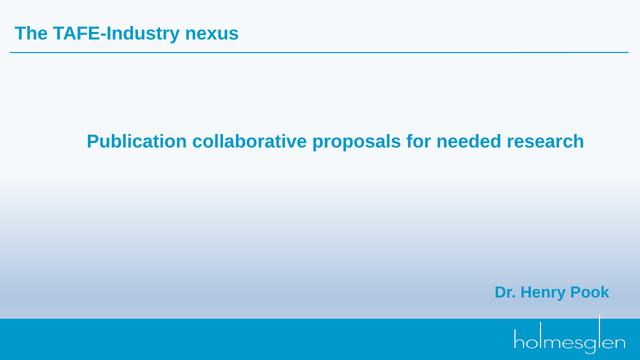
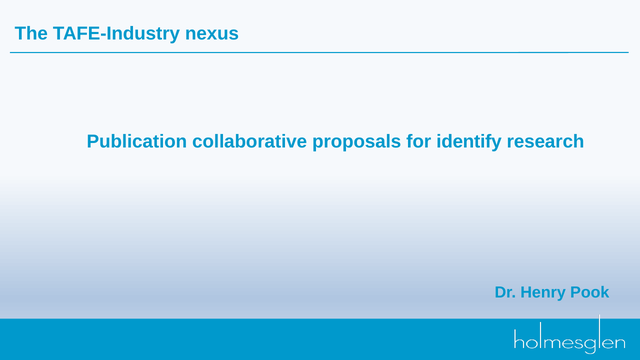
needed: needed -> identify
